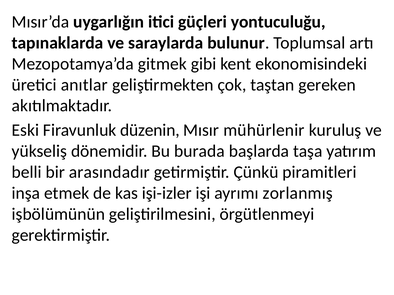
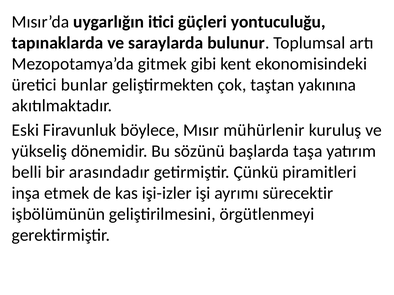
anıtlar: anıtlar -> bunlar
gereken: gereken -> yakınına
düzenin: düzenin -> böylece
burada: burada -> sözünü
zorlanmış: zorlanmış -> sürecektir
